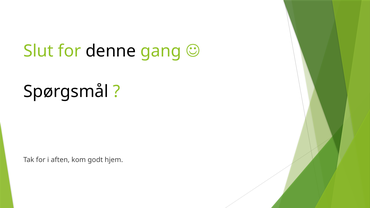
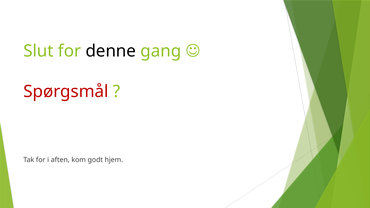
Spørgsmål colour: black -> red
